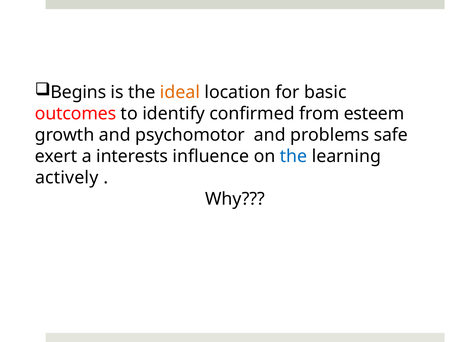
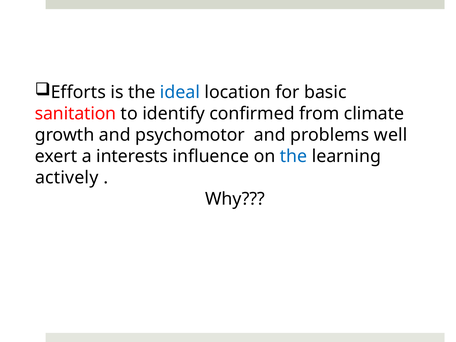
Begins: Begins -> Efforts
ideal colour: orange -> blue
outcomes: outcomes -> sanitation
esteem: esteem -> climate
safe: safe -> well
